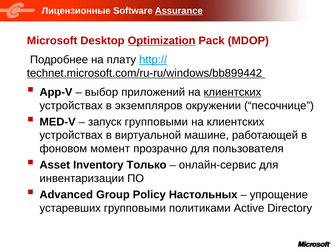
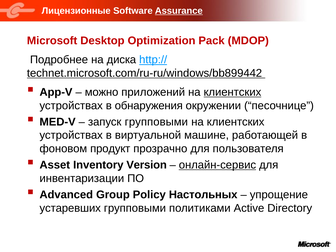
Optimization underline: present -> none
плату: плату -> диска
выбор: выбор -> можно
экземпляров: экземпляров -> обнаружения
момент: момент -> продукт
Только: Только -> Version
онлайн-сервис underline: none -> present
